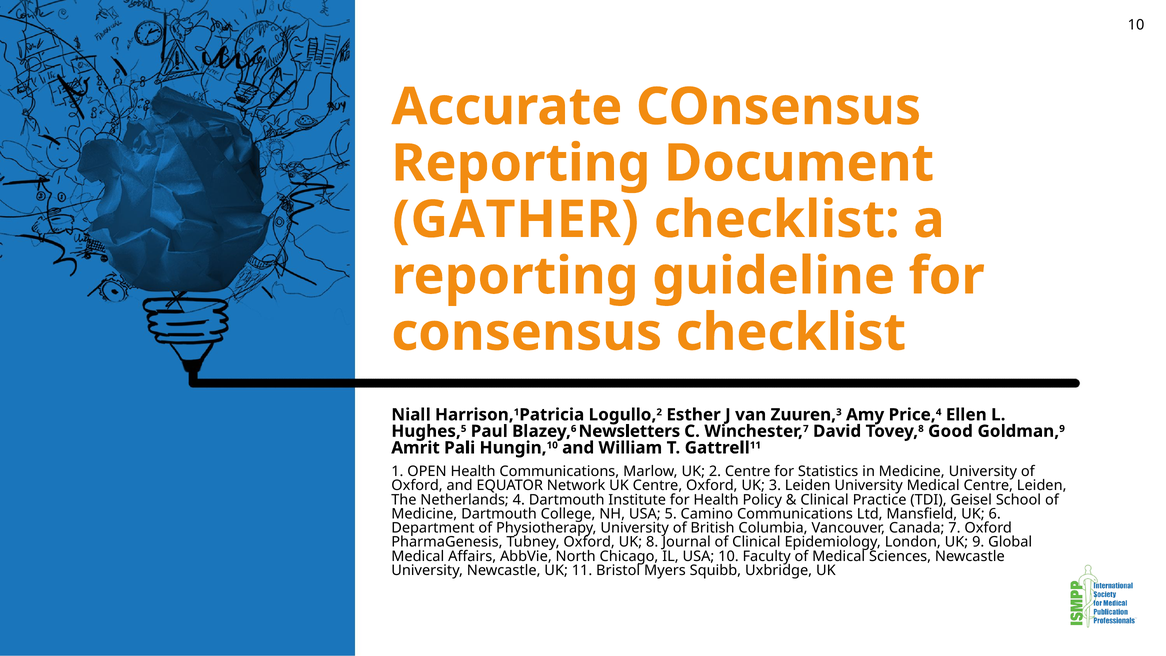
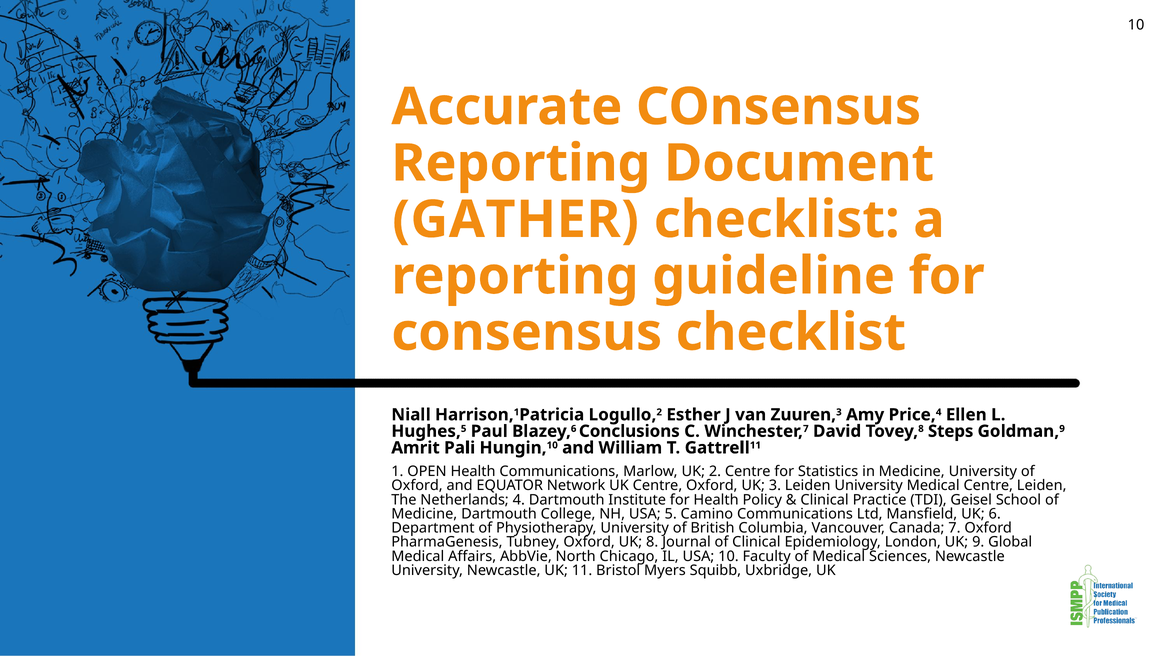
Newsletters: Newsletters -> Conclusions
Good: Good -> Steps
